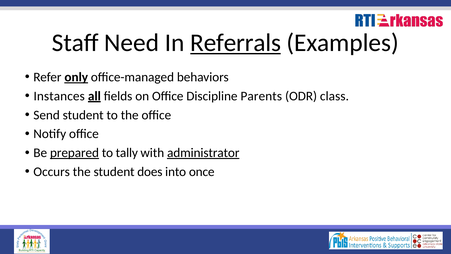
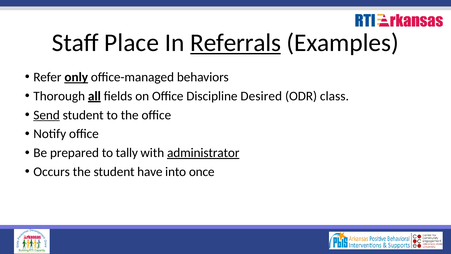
Need: Need -> Place
Instances: Instances -> Thorough
Parents: Parents -> Desired
Send underline: none -> present
prepared underline: present -> none
does: does -> have
